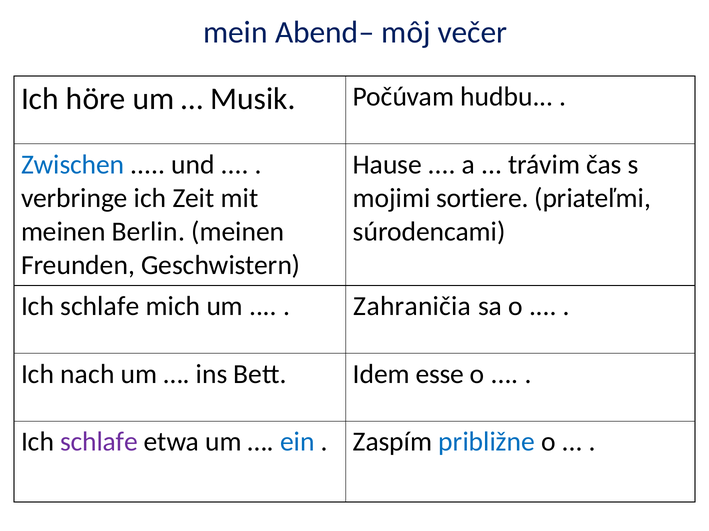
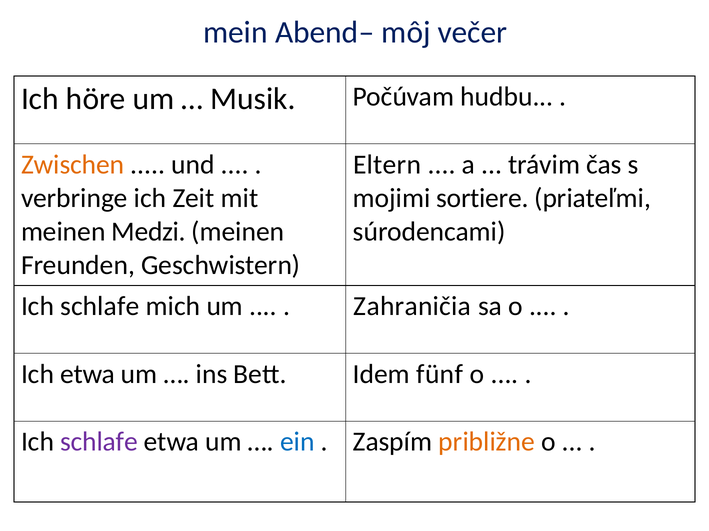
Zwischen colour: blue -> orange
Hause: Hause -> Eltern
Berlin: Berlin -> Medzi
Ich nach: nach -> etwa
esse: esse -> fünf
približne colour: blue -> orange
